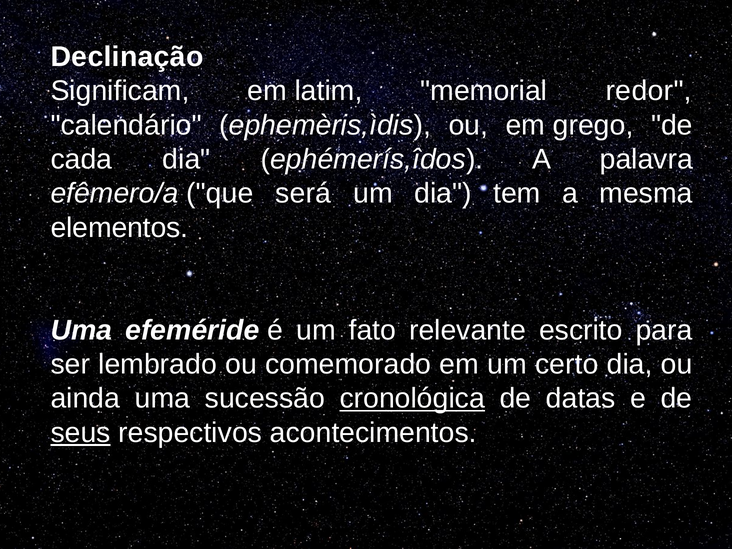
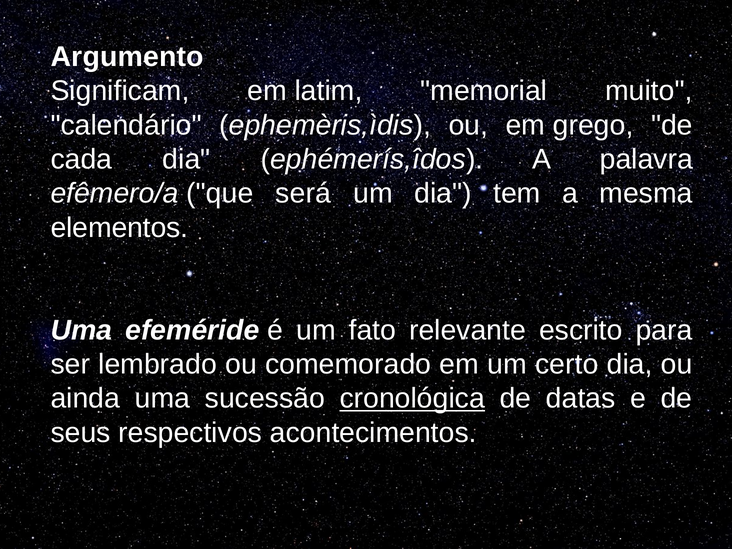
Declinação: Declinação -> Argumento
redor: redor -> muito
seus underline: present -> none
